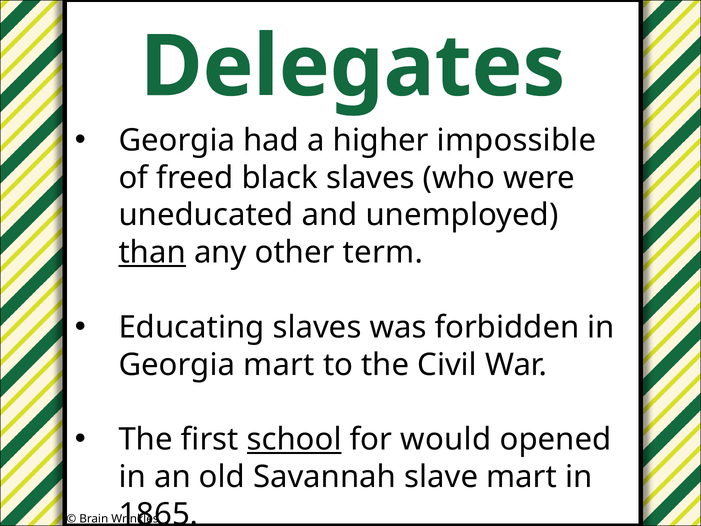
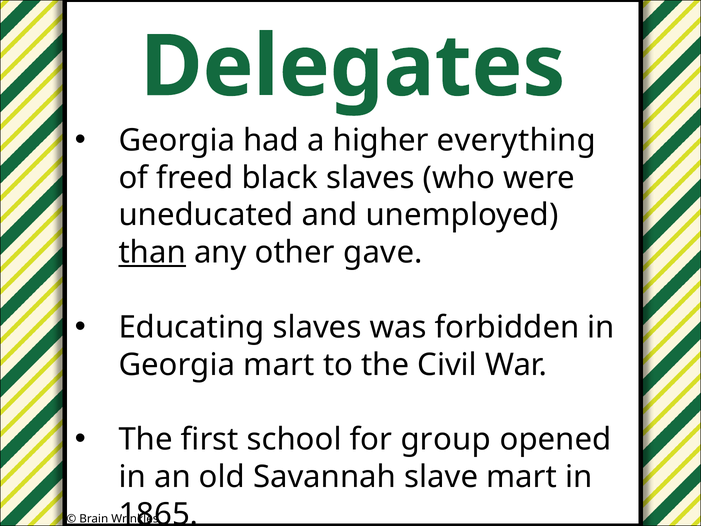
impossible: impossible -> everything
term: term -> gave
school underline: present -> none
would: would -> group
